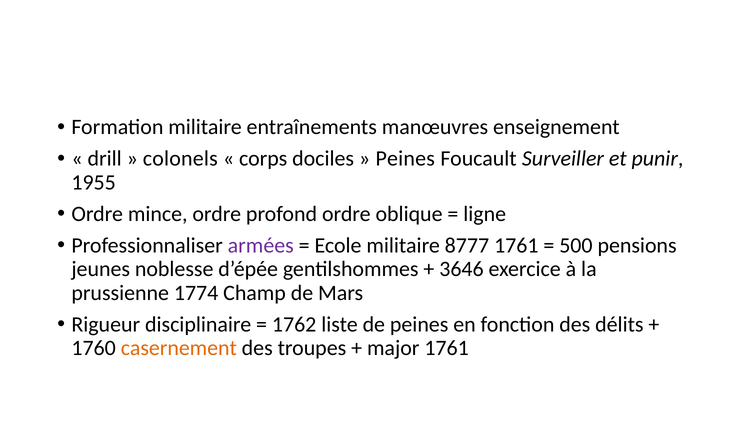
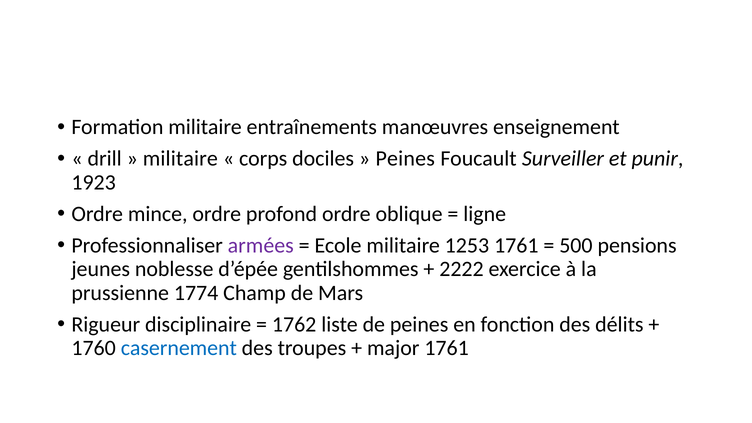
colonels at (180, 159): colonels -> militaire
1955: 1955 -> 1923
8777: 8777 -> 1253
3646: 3646 -> 2222
casernement colour: orange -> blue
